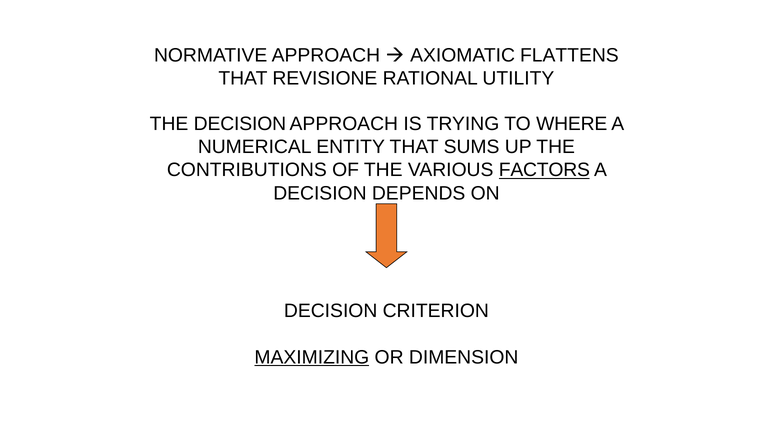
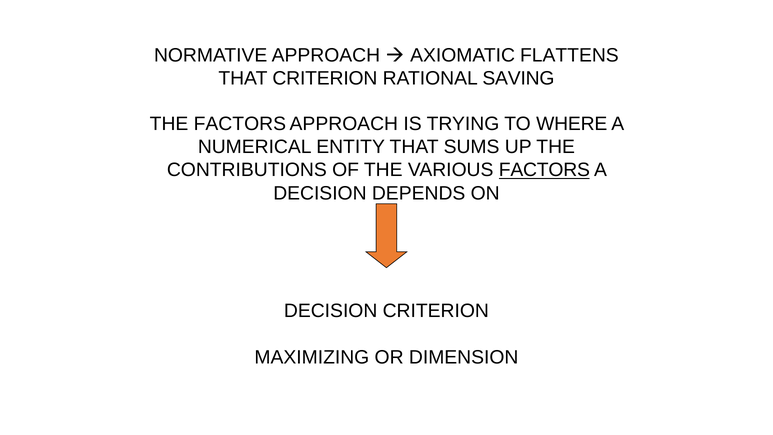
THAT REVISIONE: REVISIONE -> CRITERION
UTILITY: UTILITY -> SAVING
THE DECISION: DECISION -> FACTORS
MAXIMIZING underline: present -> none
